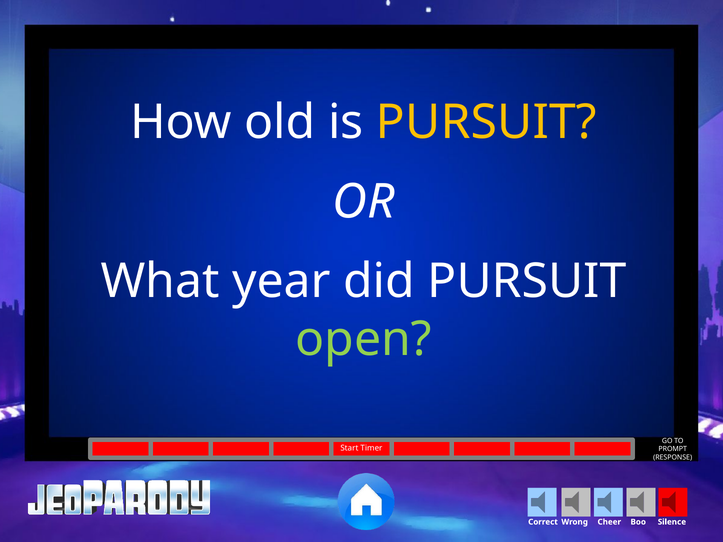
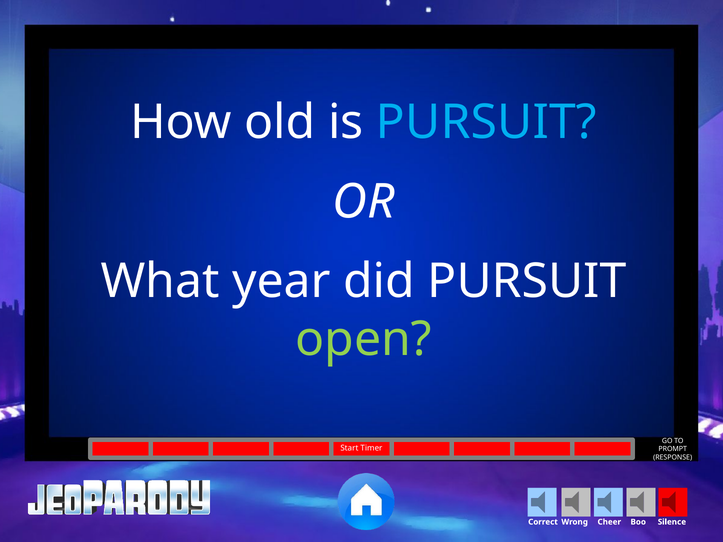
PURSUIT at (486, 123) colour: yellow -> light blue
